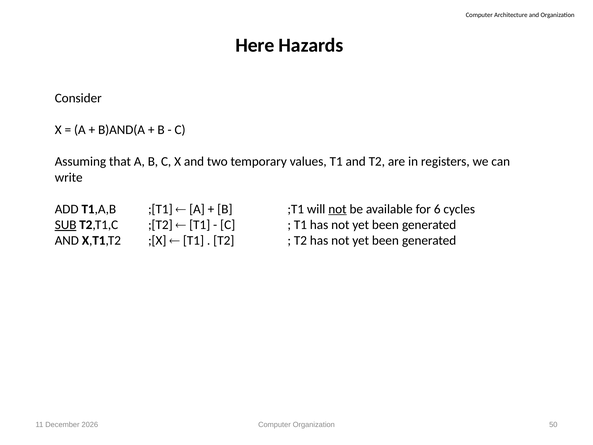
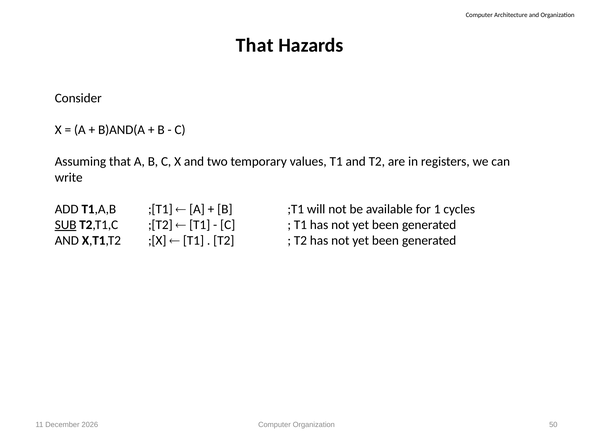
Here at (255, 45): Here -> That
not at (337, 209) underline: present -> none
6: 6 -> 1
